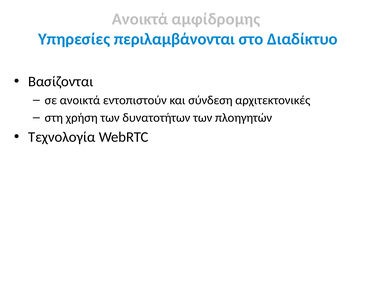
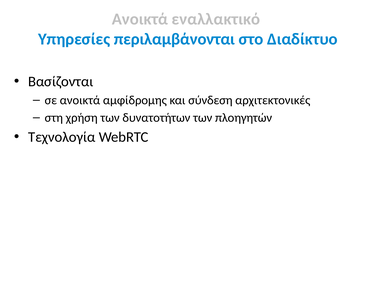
αμφίδρομης: αμφίδρομης -> εναλλακτικό
εντοπιστούν: εντοπιστούν -> αμφίδρομης
